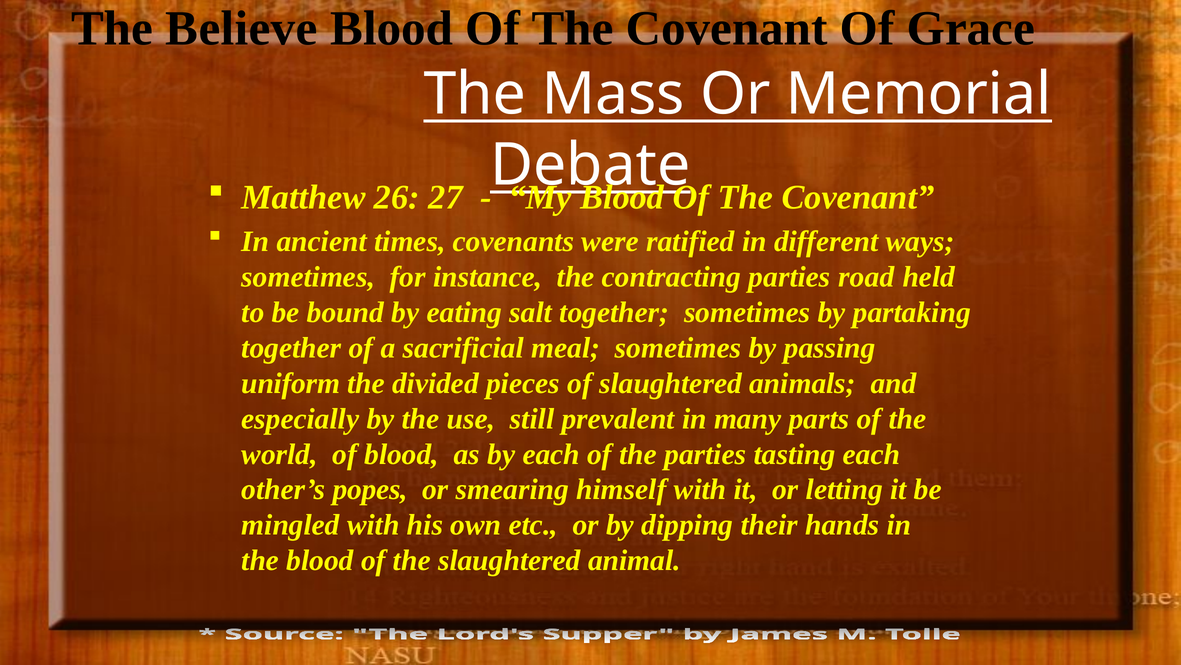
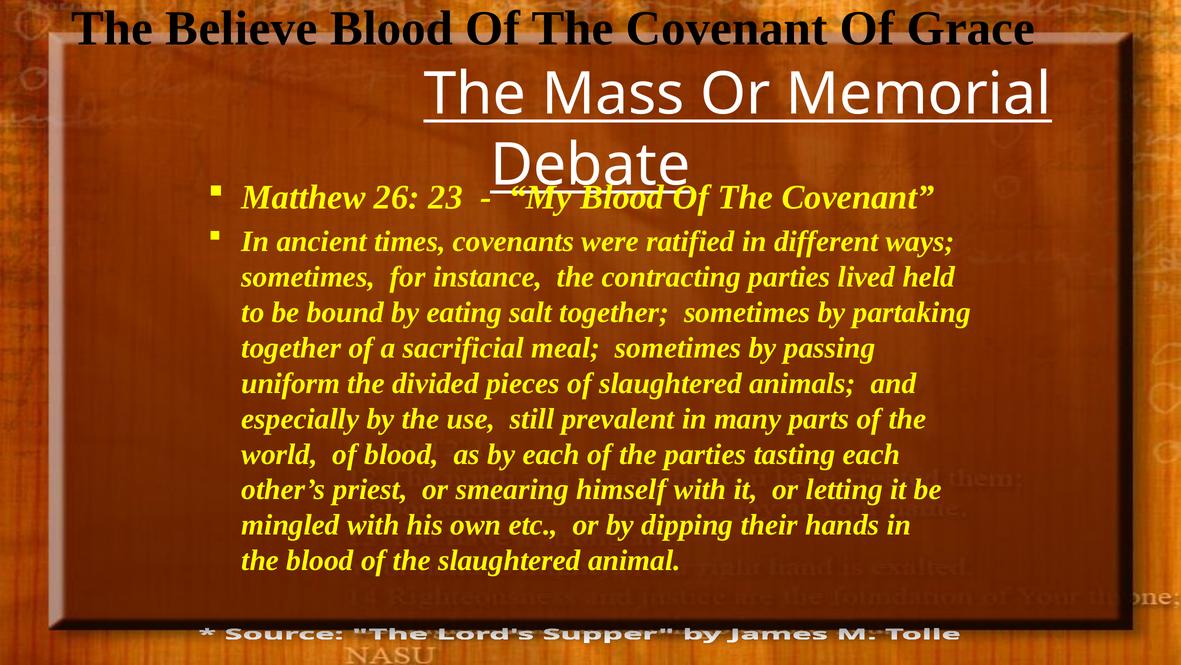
27: 27 -> 23
road: road -> lived
popes: popes -> priest
